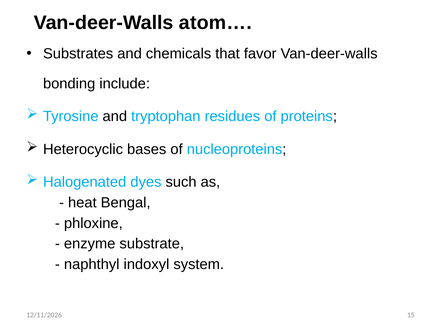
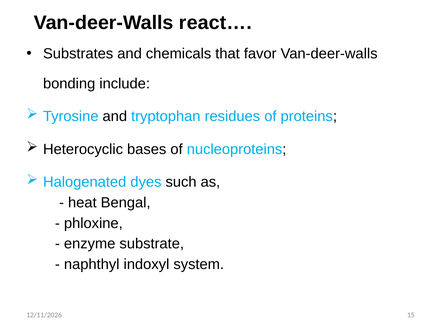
atom…: atom… -> react…
